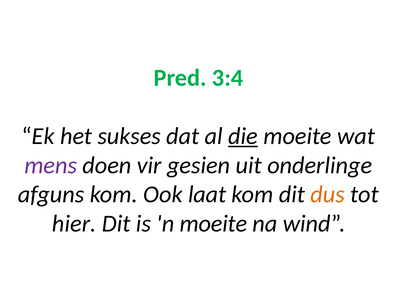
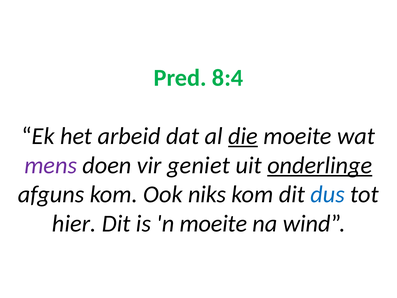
3:4: 3:4 -> 8:4
sukses: sukses -> arbeid
gesien: gesien -> geniet
onderlinge underline: none -> present
laat: laat -> niks
dus colour: orange -> blue
